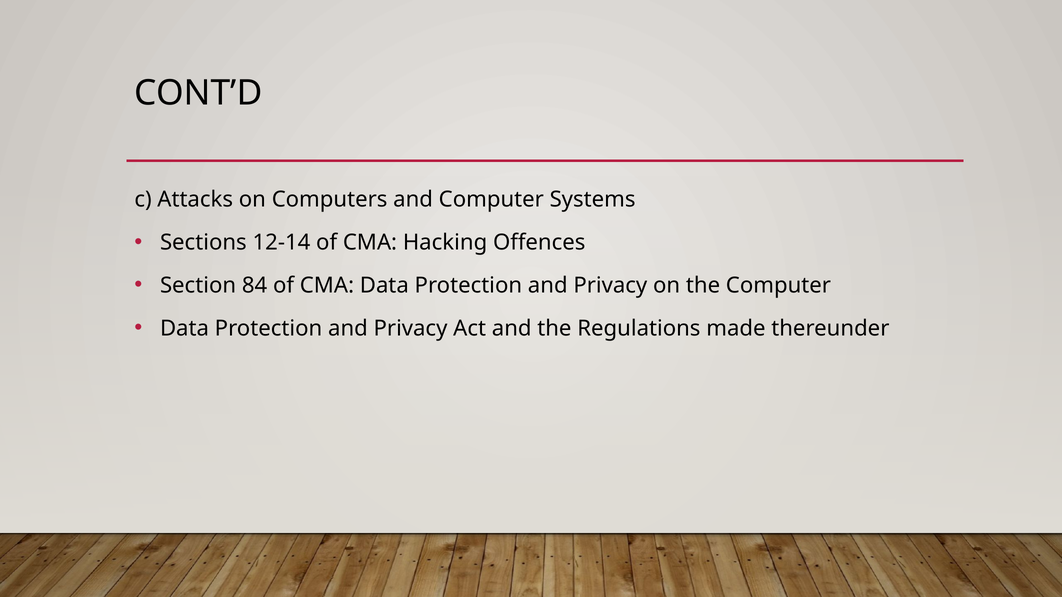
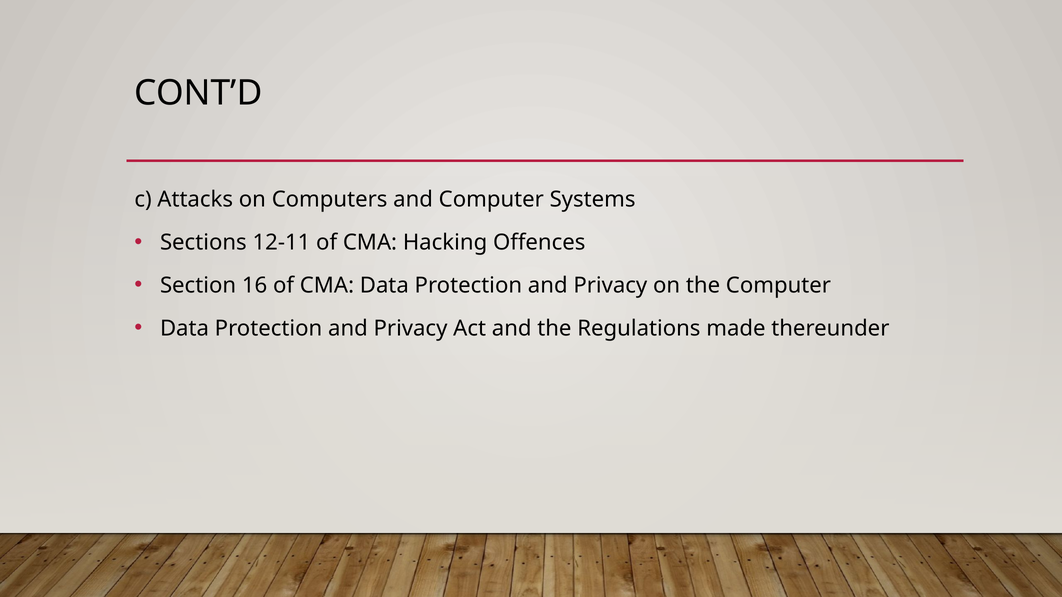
12-14: 12-14 -> 12-11
84: 84 -> 16
